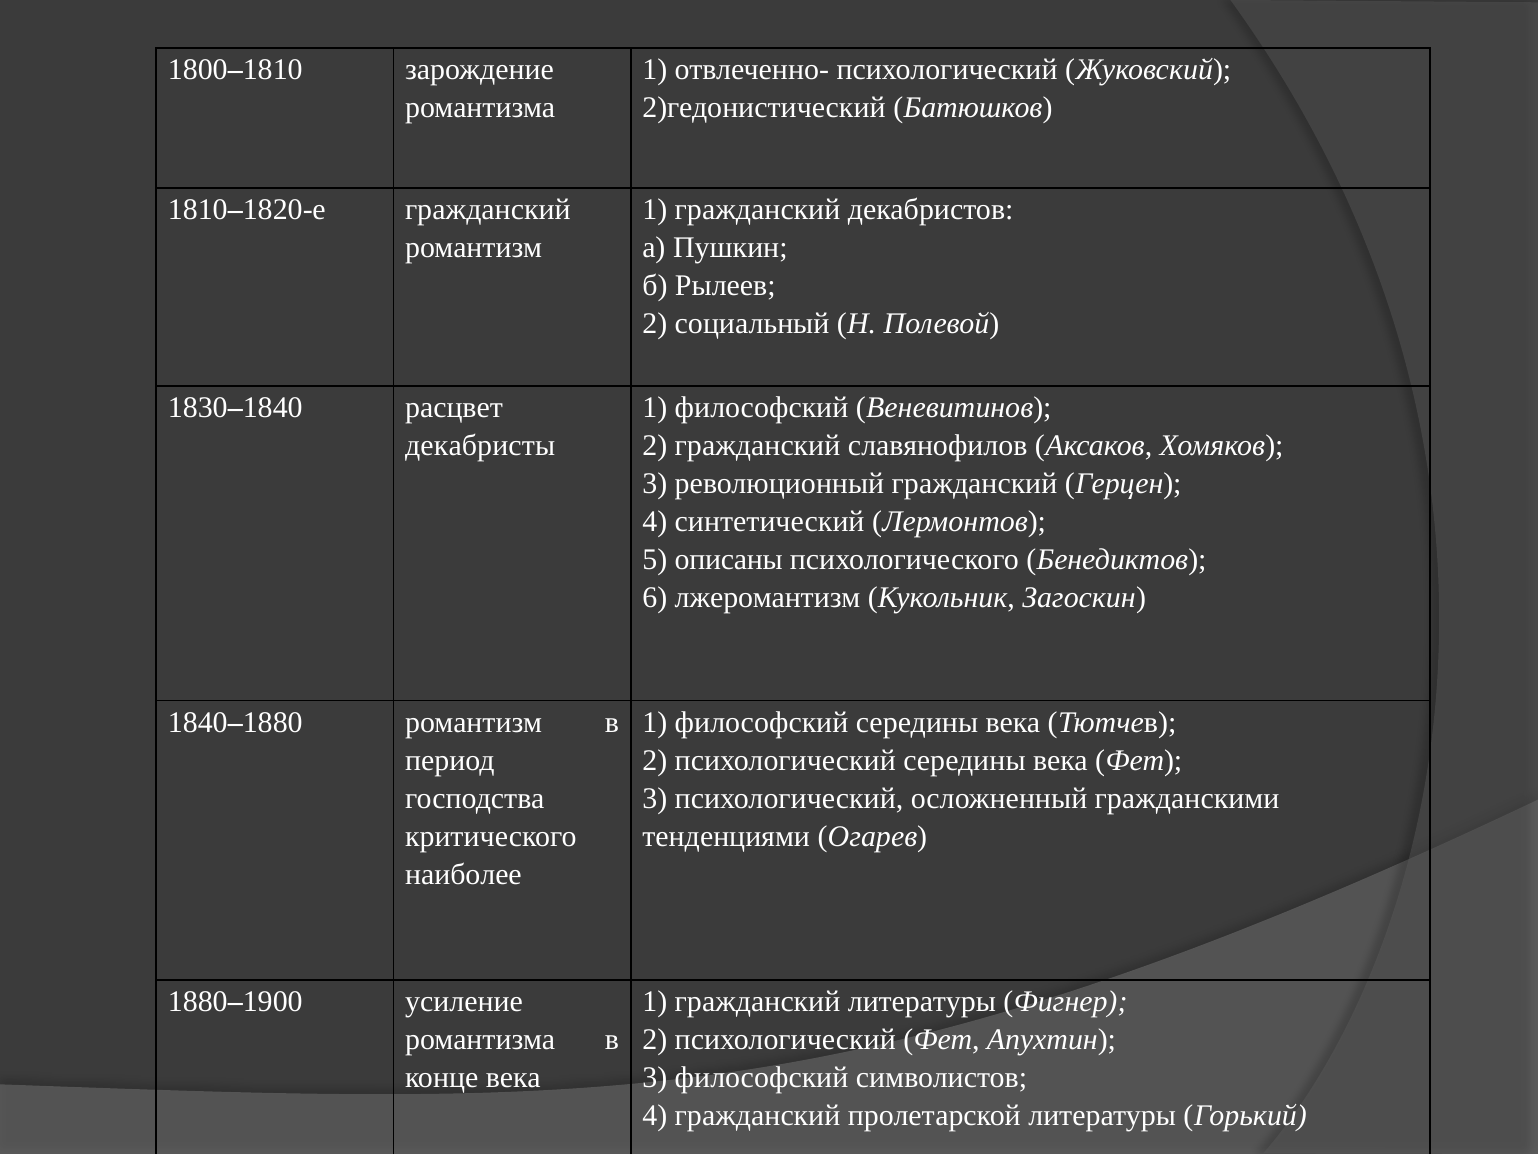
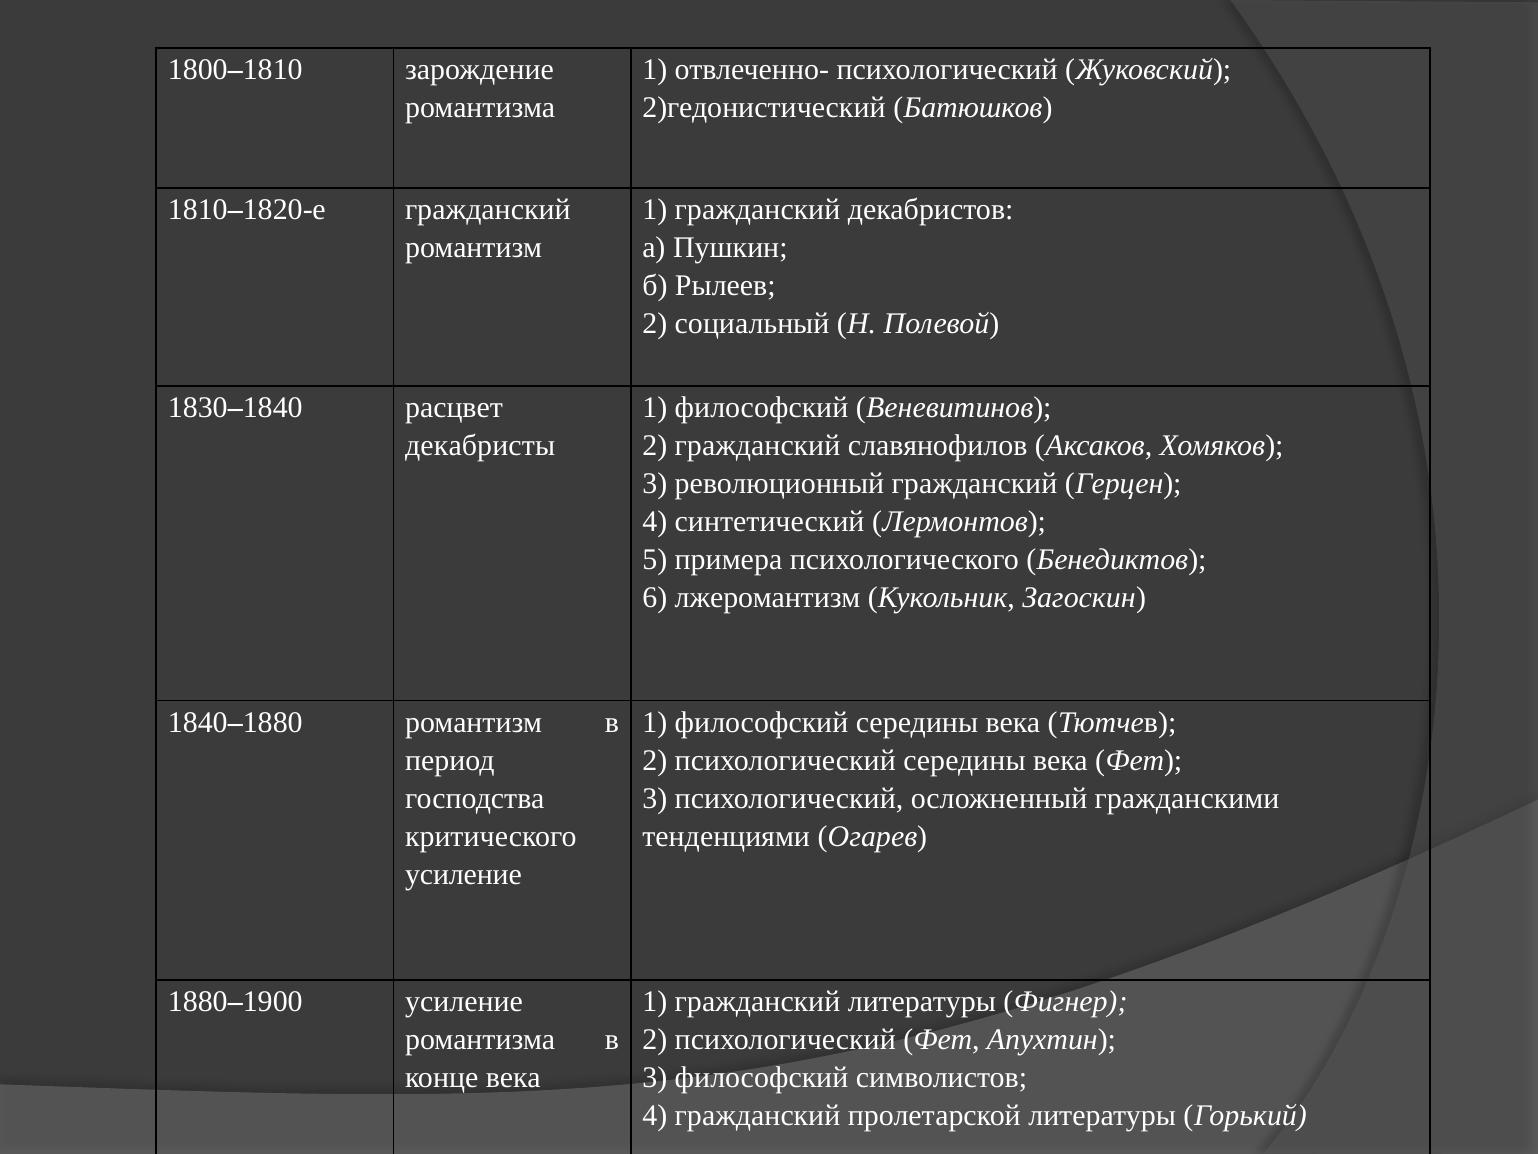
описаны: описаны -> примера
наиболее at (463, 874): наиболее -> усиление
